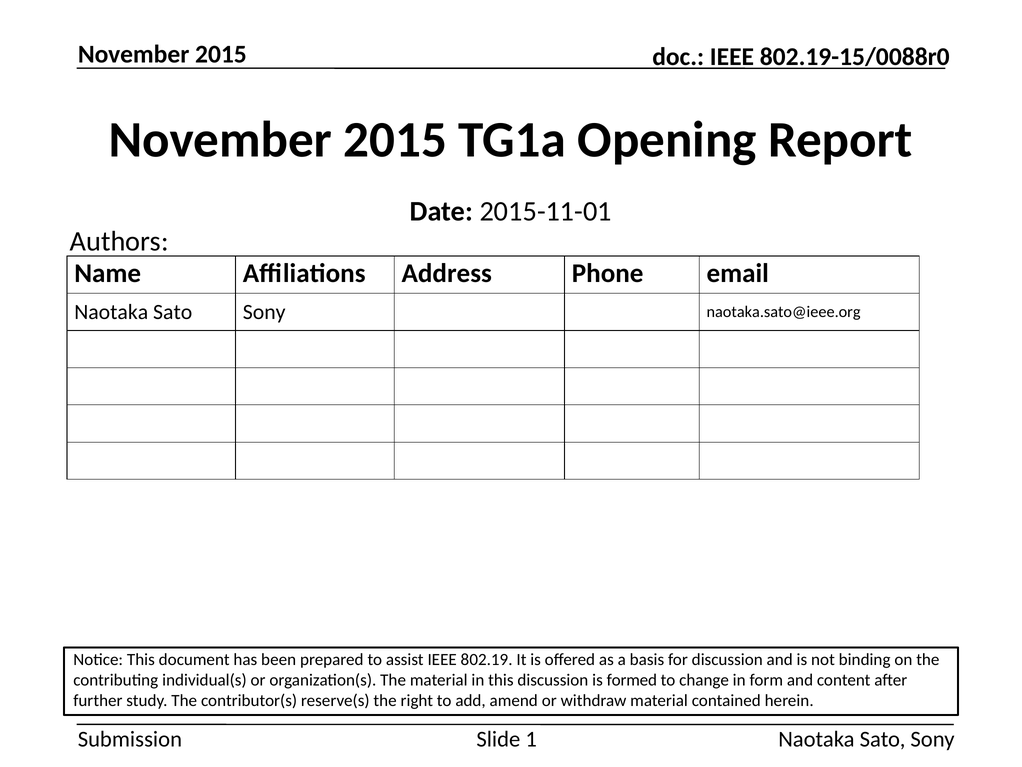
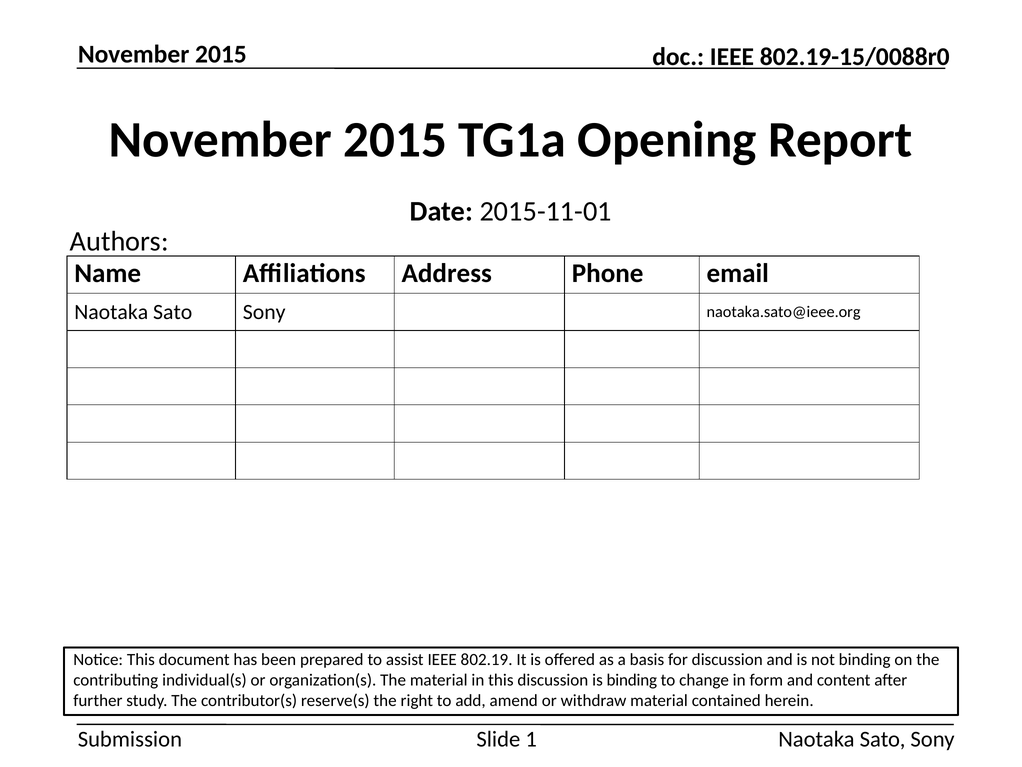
is formed: formed -> binding
